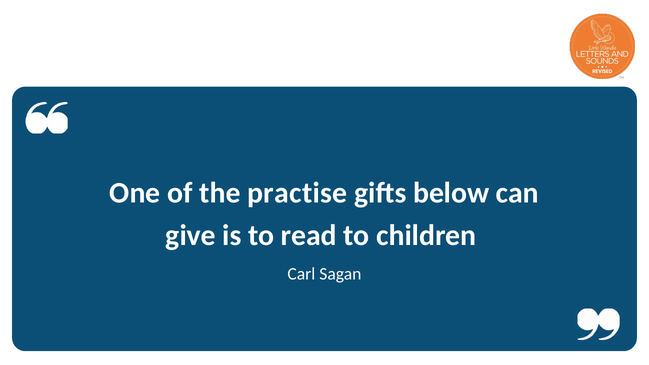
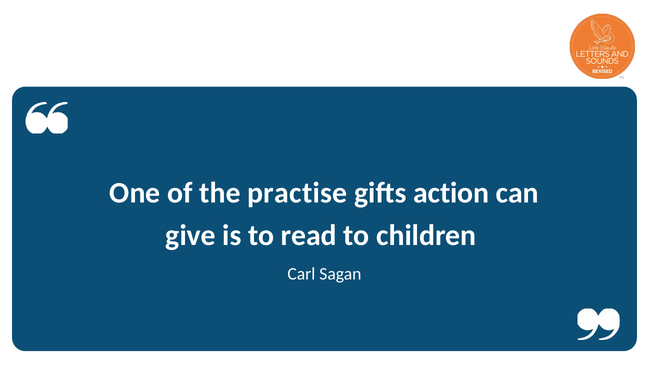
below: below -> action
